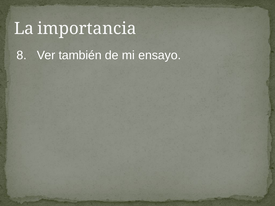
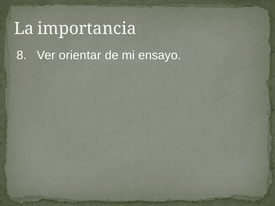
también: también -> orientar
